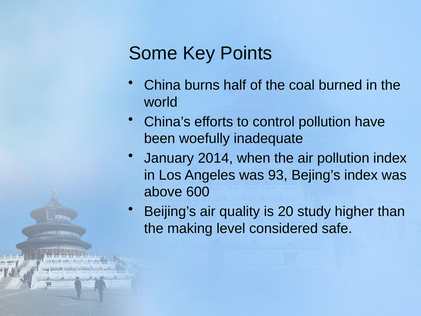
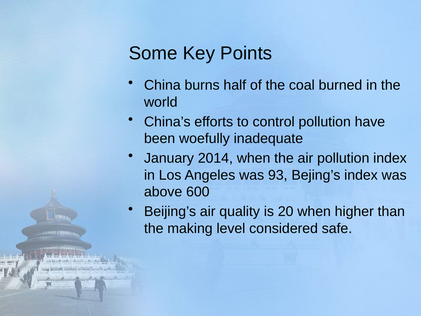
20 study: study -> when
